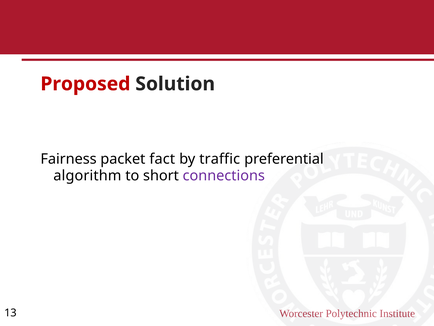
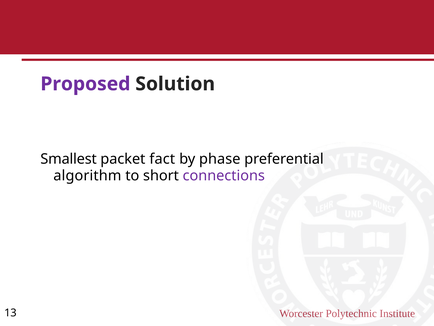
Proposed colour: red -> purple
Fairness: Fairness -> Smallest
traffic: traffic -> phase
